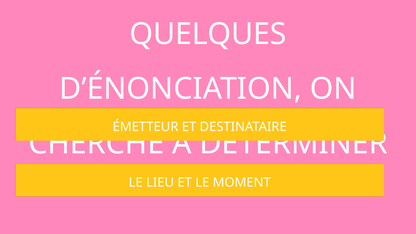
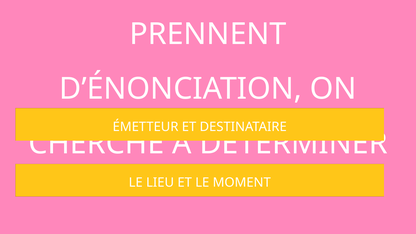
QUELQUES: QUELQUES -> PRENNENT
